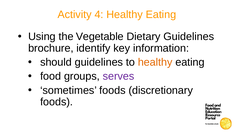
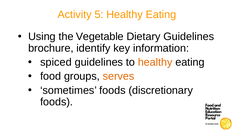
4: 4 -> 5
should: should -> spiced
serves colour: purple -> orange
